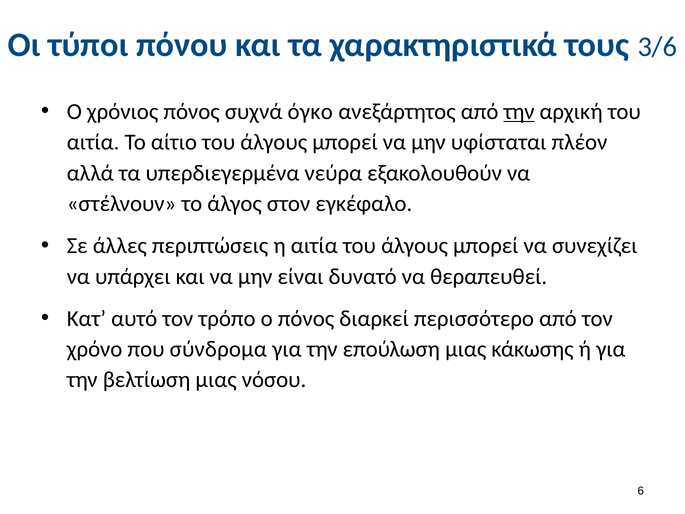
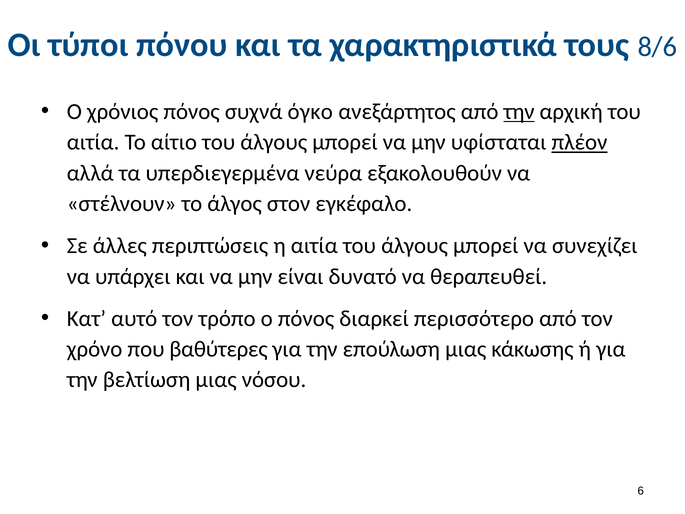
3/6: 3/6 -> 8/6
πλέον underline: none -> present
σύνδρομα: σύνδρομα -> βαθύτερες
